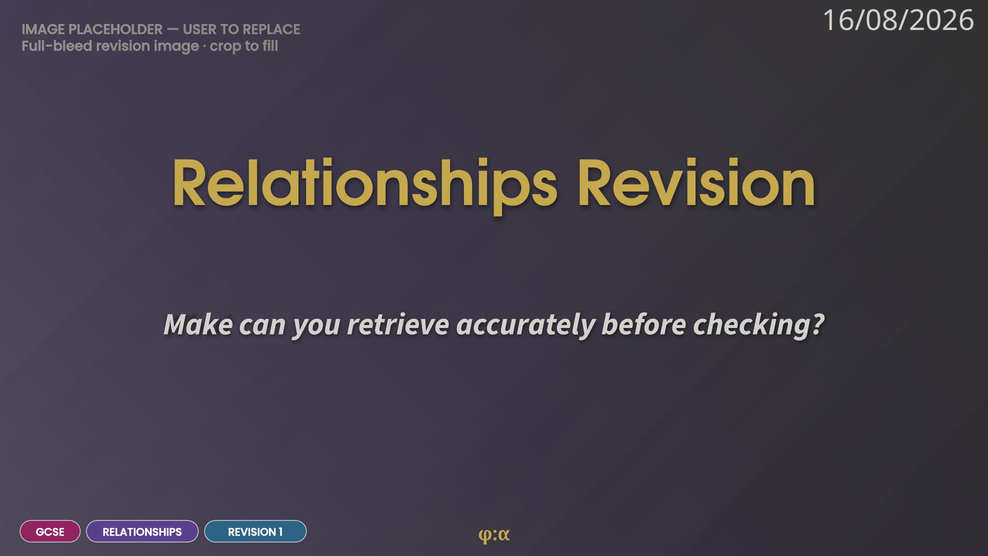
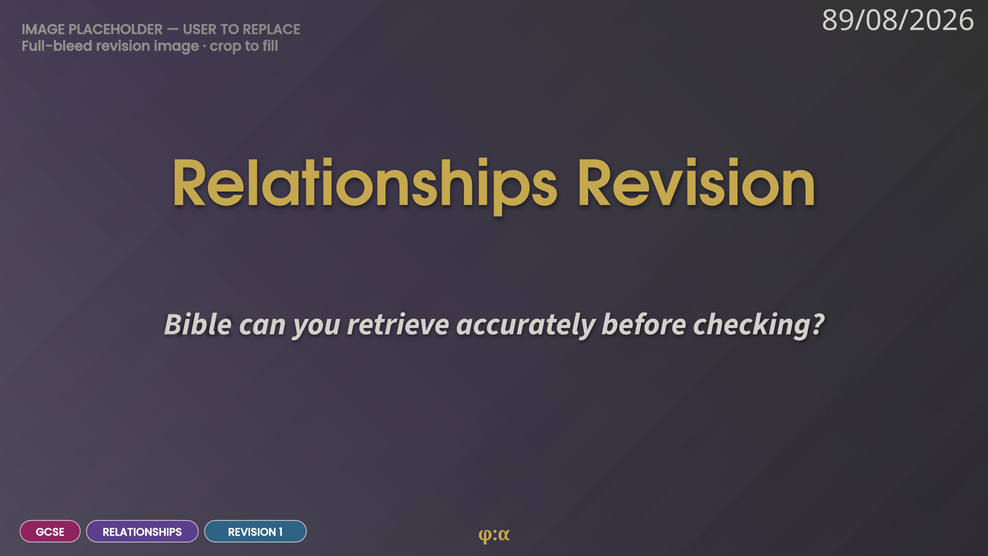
16/08/2026: 16/08/2026 -> 89/08/2026
Make: Make -> Bible
